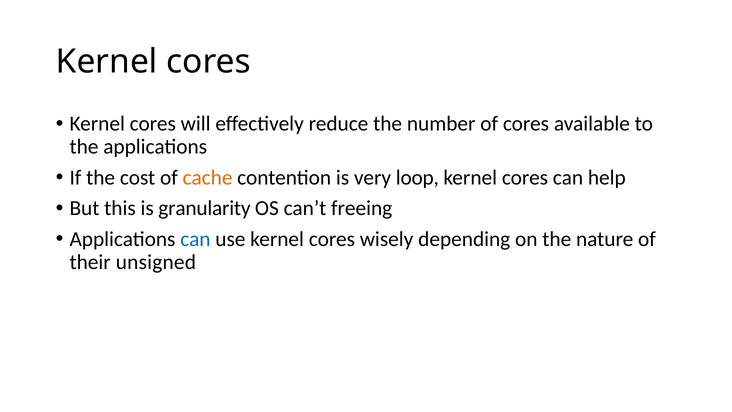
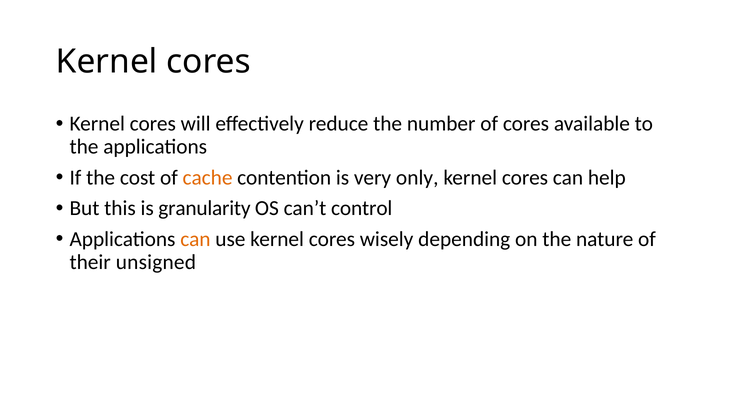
loop: loop -> only
freeing: freeing -> control
can at (195, 239) colour: blue -> orange
